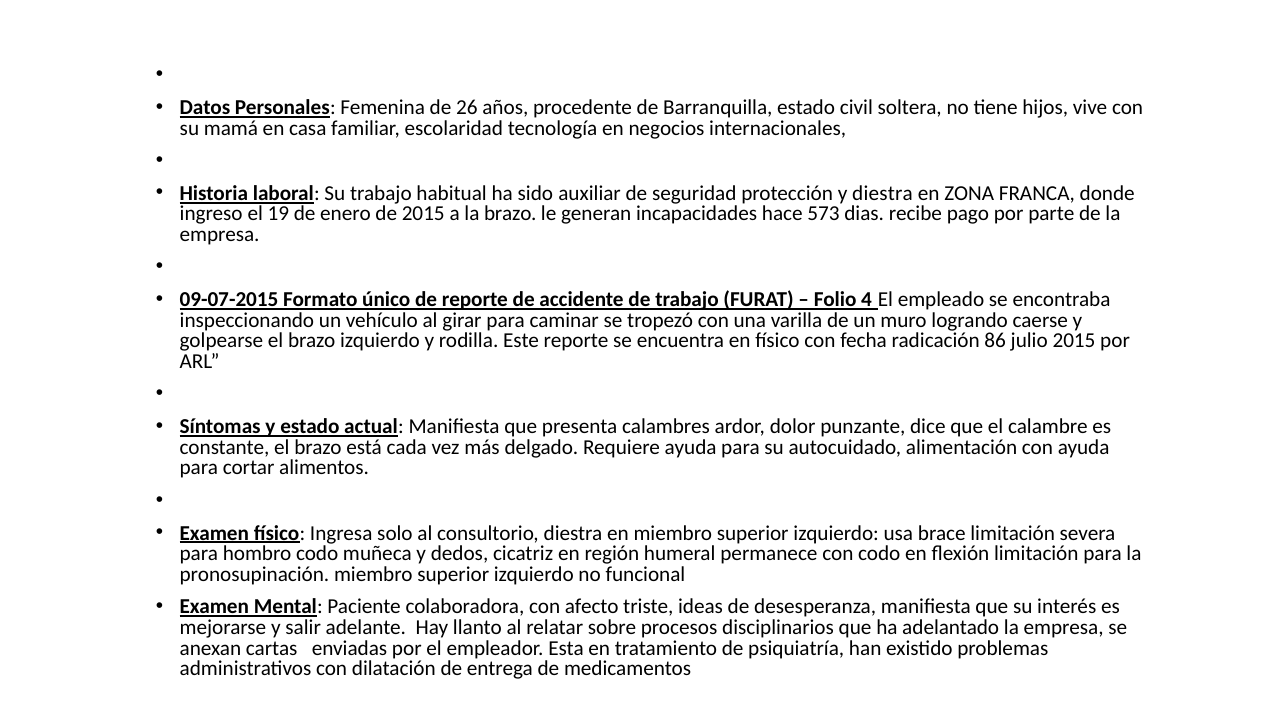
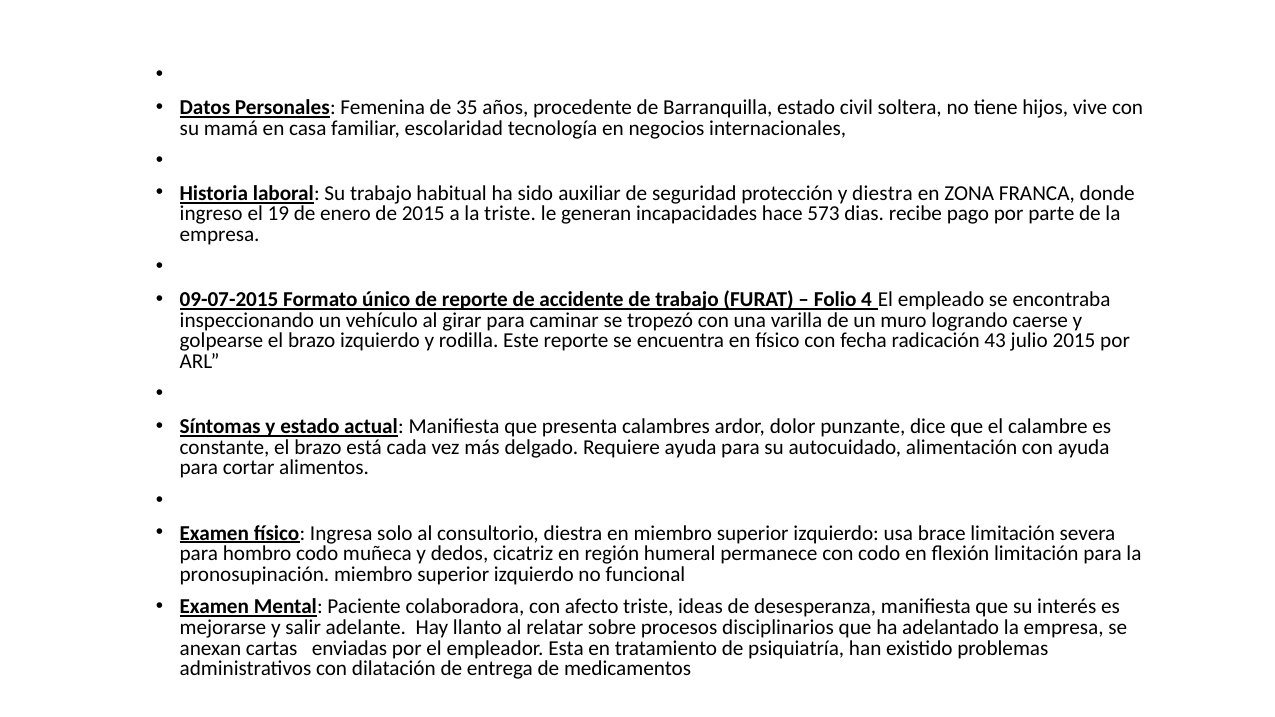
26: 26 -> 35
la brazo: brazo -> triste
86: 86 -> 43
